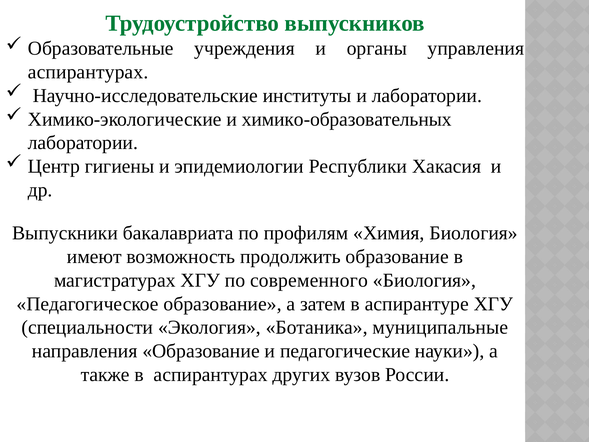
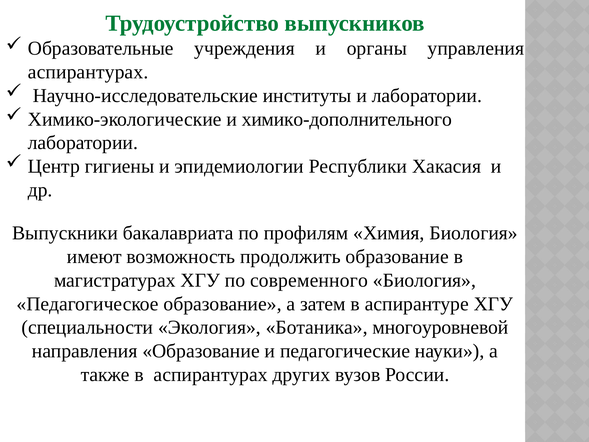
химико-образовательных: химико-образовательных -> химико-дополнительного
муниципальные: муниципальные -> многоуровневой
